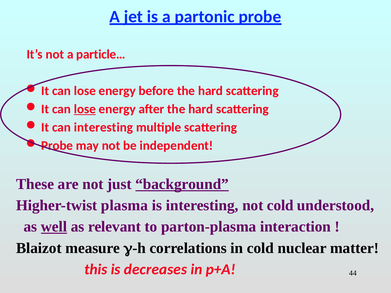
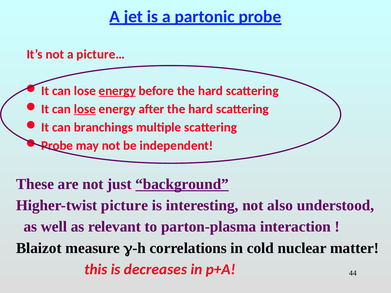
particle…: particle… -> picture…
energy at (117, 91) underline: none -> present
can interesting: interesting -> branchings
plasma: plasma -> picture
not cold: cold -> also
well underline: present -> none
